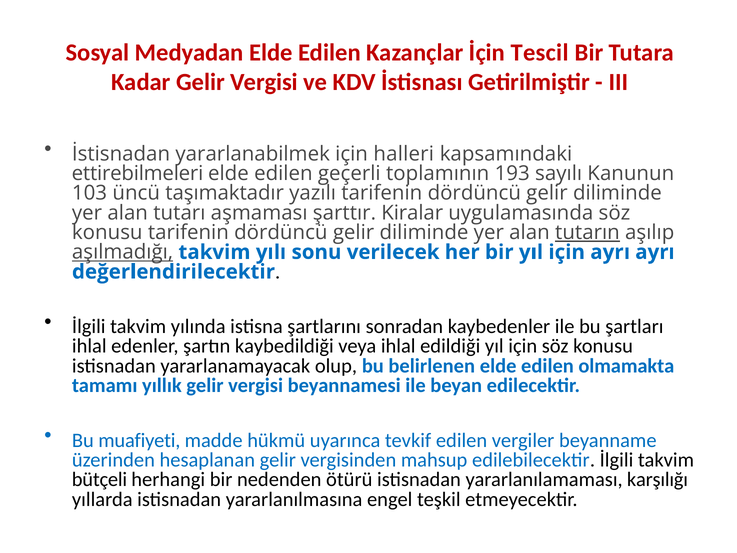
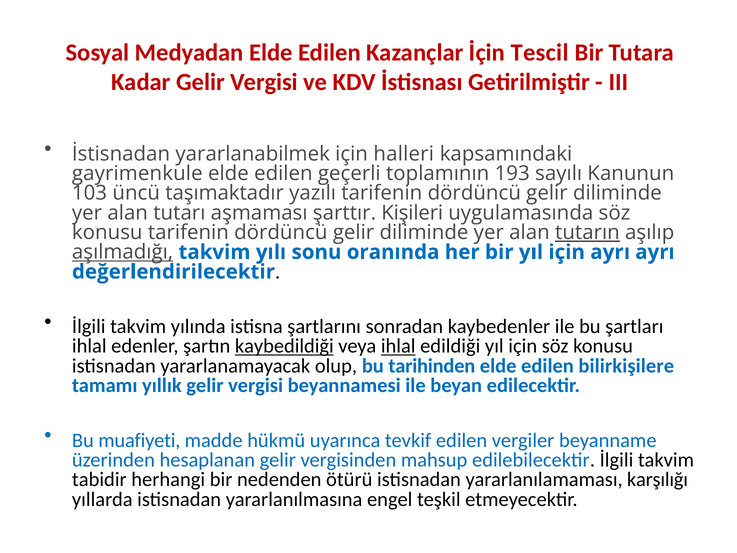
ettirebilmeleri: ettirebilmeleri -> gayrimenkule
Kiralar: Kiralar -> Kişileri
verilecek: verilecek -> oranında
kaybedildiği underline: none -> present
ihlal at (398, 346) underline: none -> present
belirlenen: belirlenen -> tarihinden
olmamakta: olmamakta -> bilirkişilere
bütçeli: bütçeli -> tabidir
